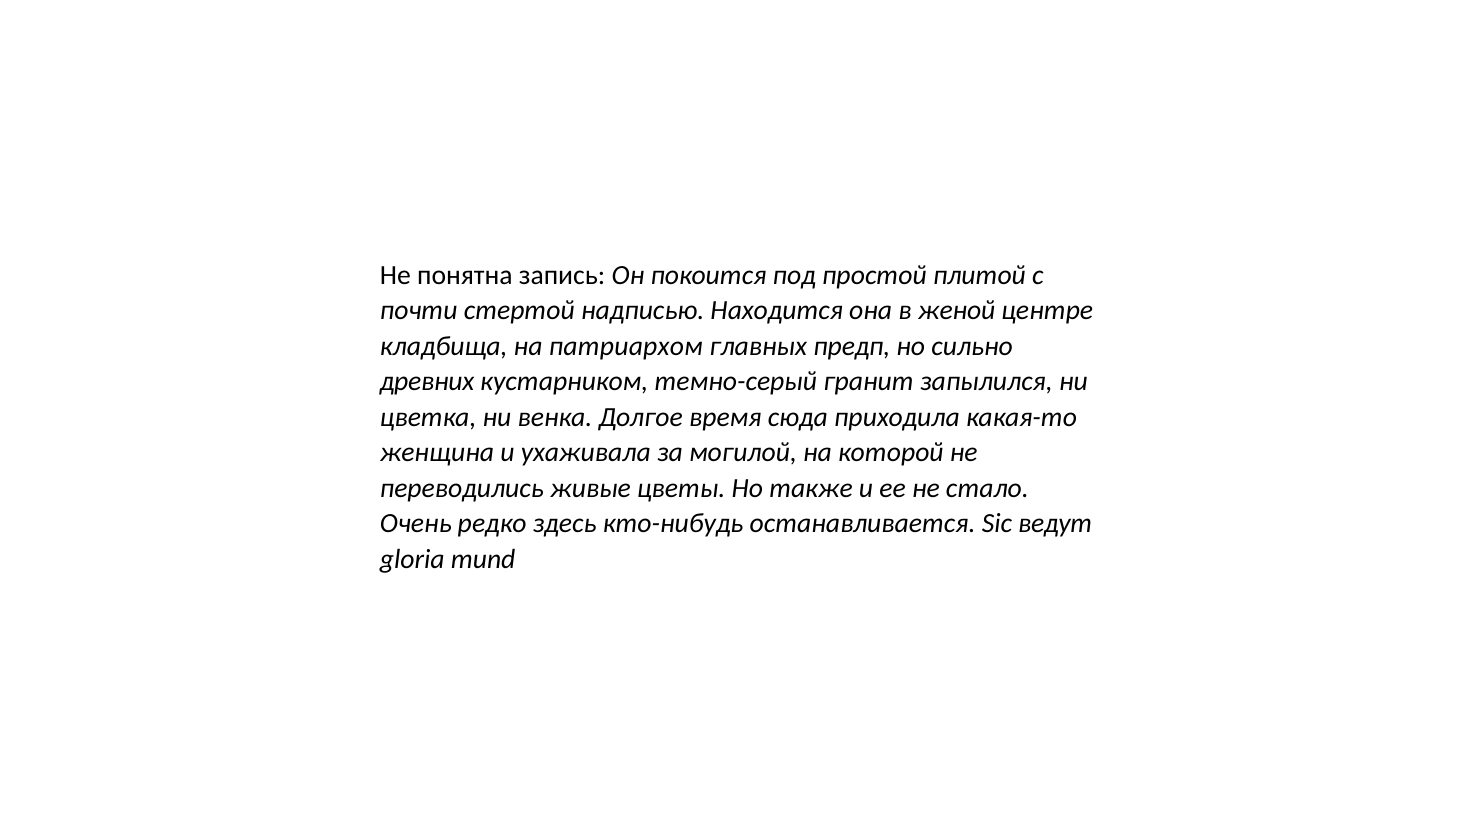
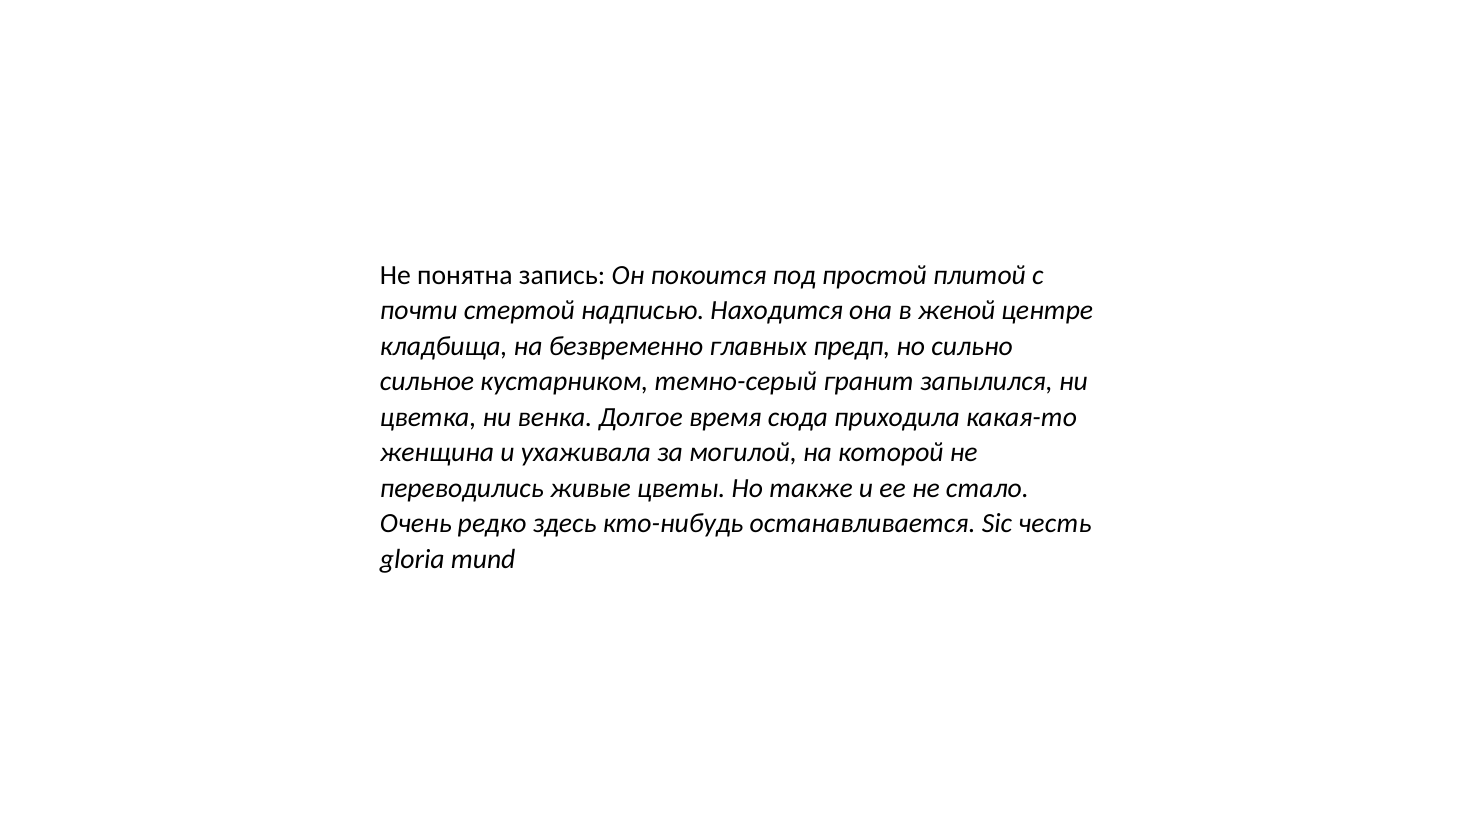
патриархом: патриархом -> безвременно
древних: древних -> сильное
ведут: ведут -> честь
